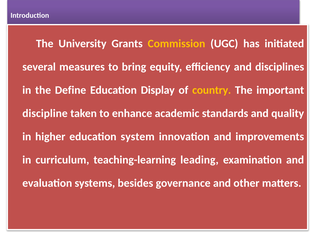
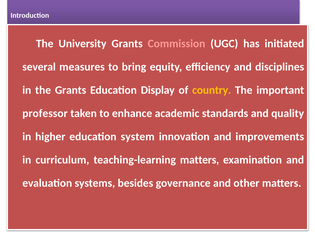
Commission colour: yellow -> pink
the Define: Define -> Grants
discipline: discipline -> professor
teaching-learning leading: leading -> matters
